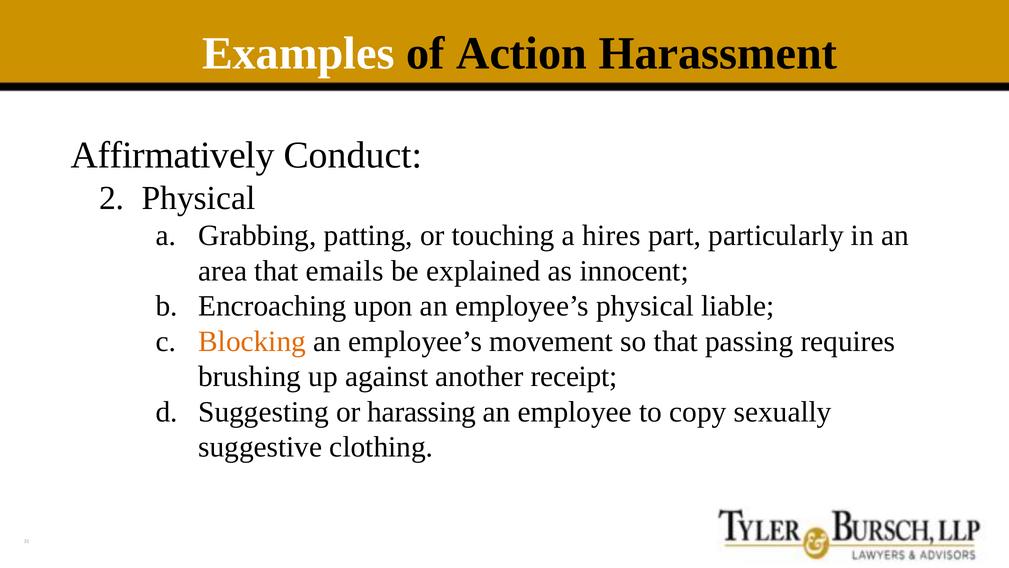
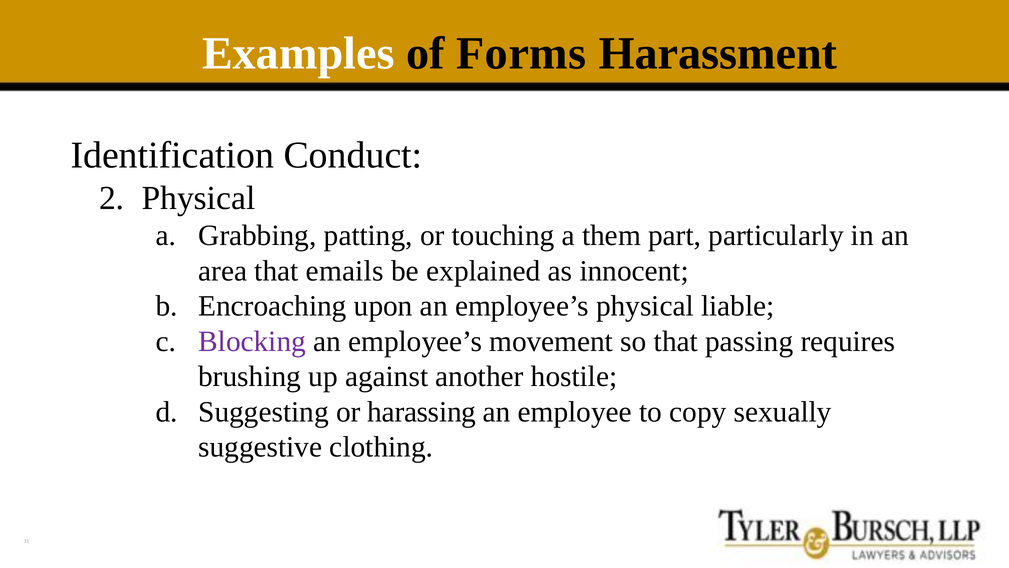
Action: Action -> Forms
Affirmatively: Affirmatively -> Identification
hires: hires -> them
Blocking colour: orange -> purple
receipt: receipt -> hostile
